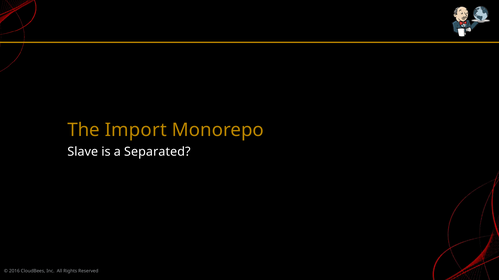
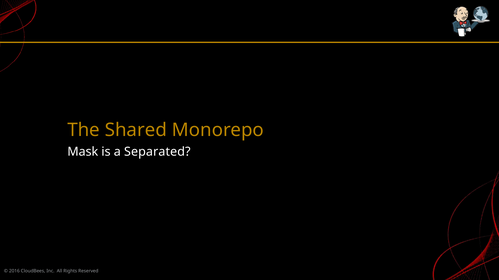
Import: Import -> Shared
Slave: Slave -> Mask
